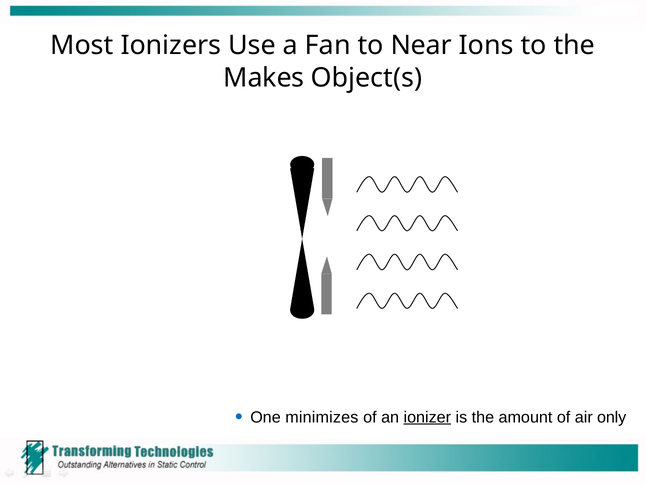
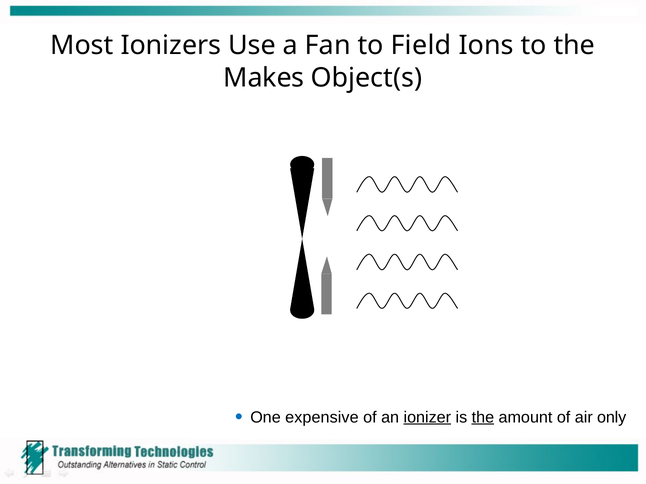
Near: Near -> Field
minimizes: minimizes -> expensive
the at (483, 418) underline: none -> present
